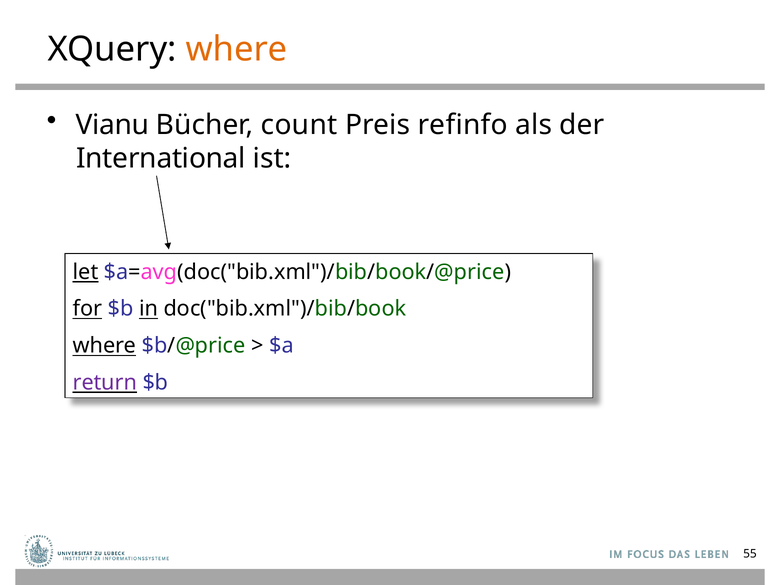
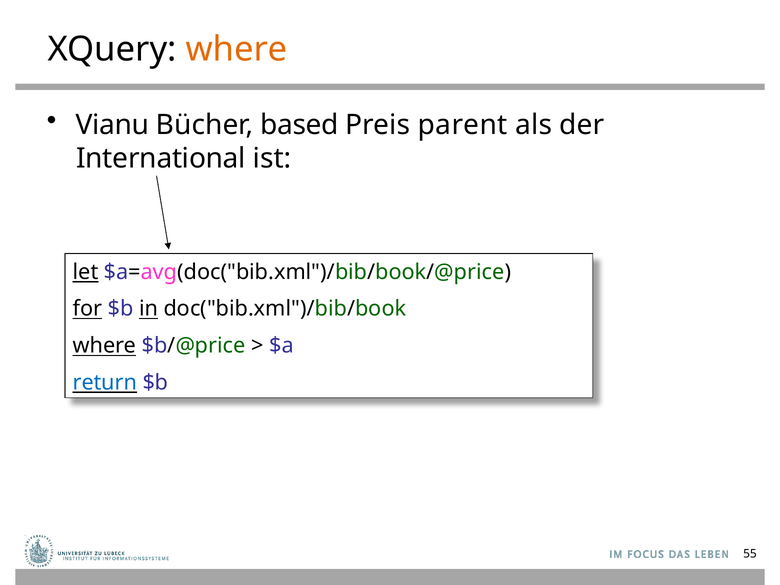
count: count -> based
refinfo: refinfo -> parent
return colour: purple -> blue
